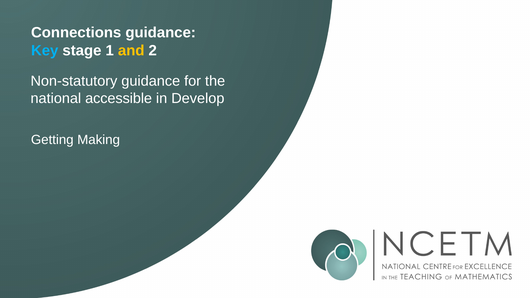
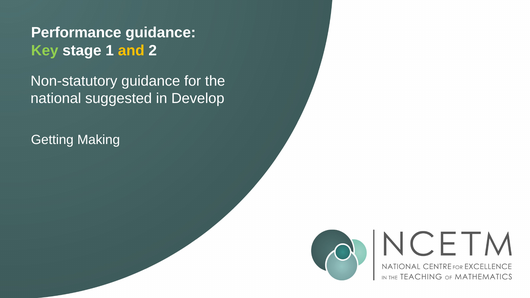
Connections: Connections -> Performance
Key colour: light blue -> light green
accessible: accessible -> suggested
